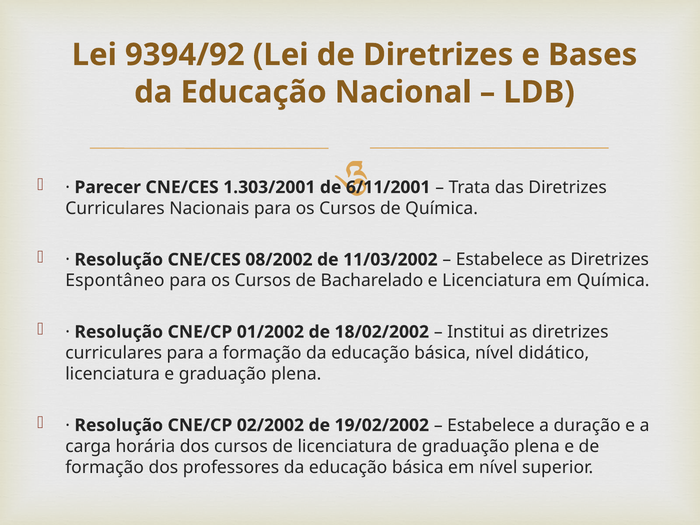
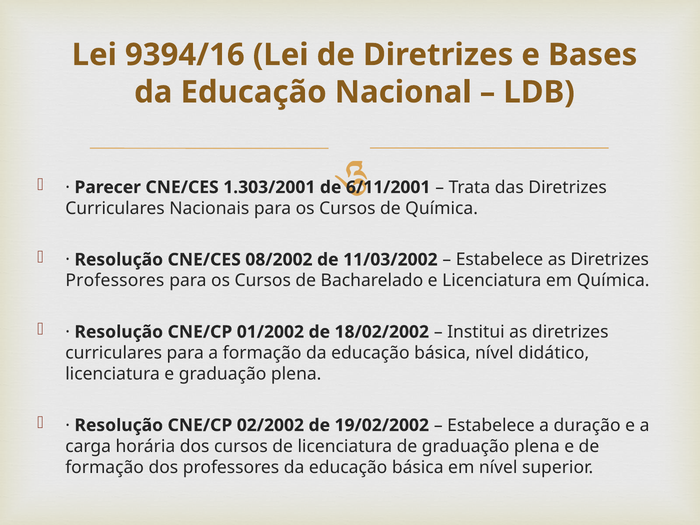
9394/92: 9394/92 -> 9394/16
Espontâneo at (115, 281): Espontâneo -> Professores
